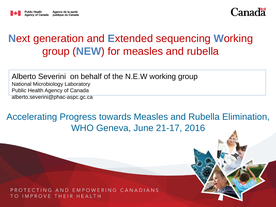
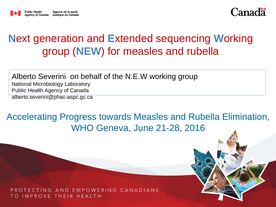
21-17: 21-17 -> 21-28
